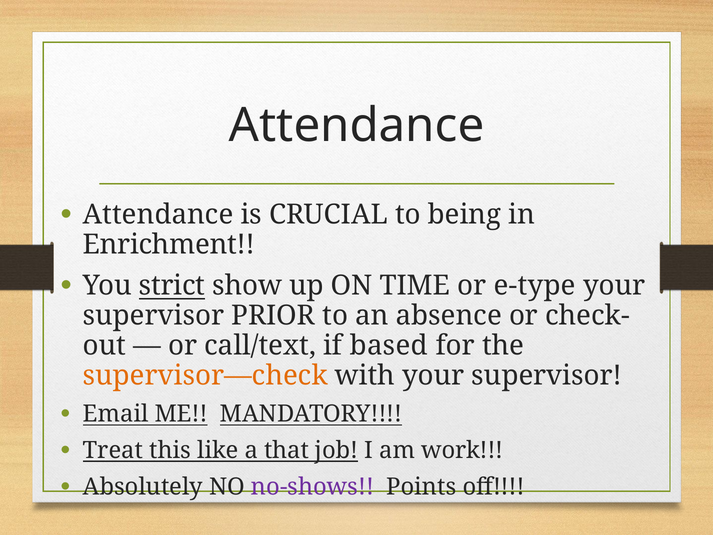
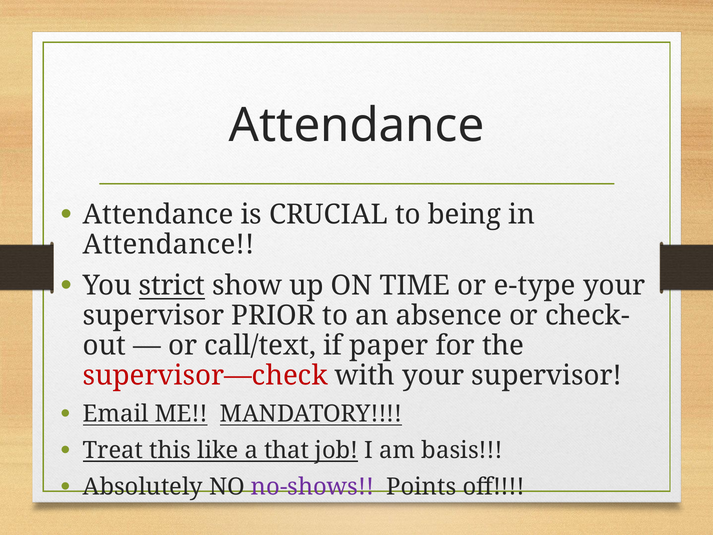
Enrichment at (169, 244): Enrichment -> Attendance
based: based -> paper
supervisor—check colour: orange -> red
work: work -> basis
